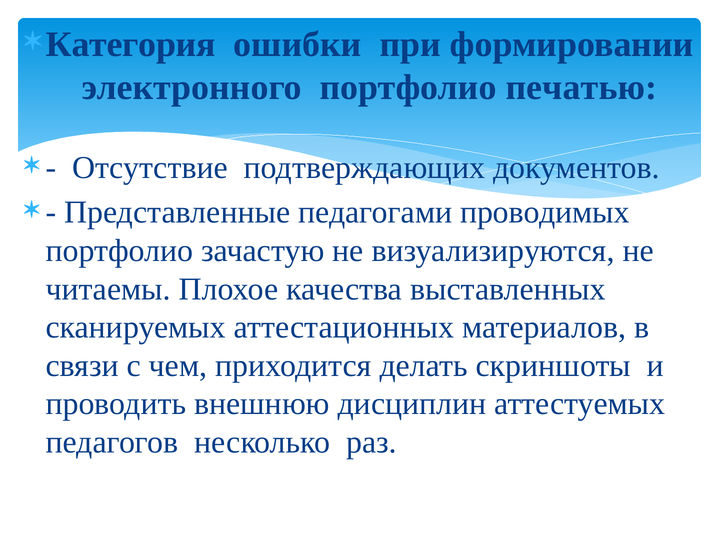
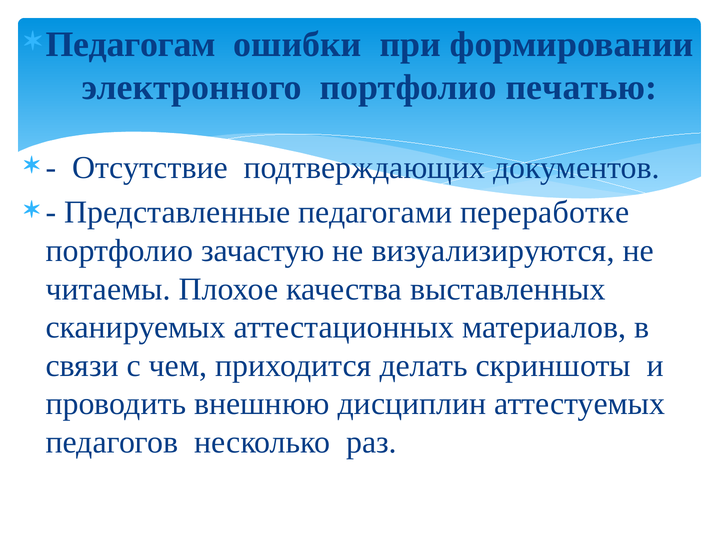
Категория: Категория -> Педагогам
проводимых: проводимых -> переработке
